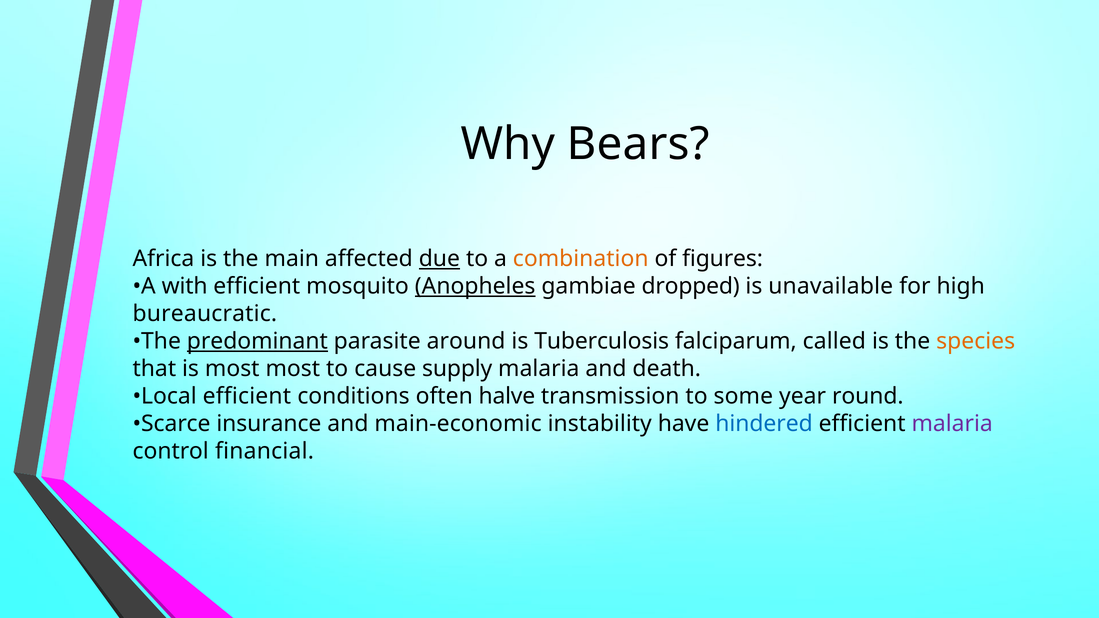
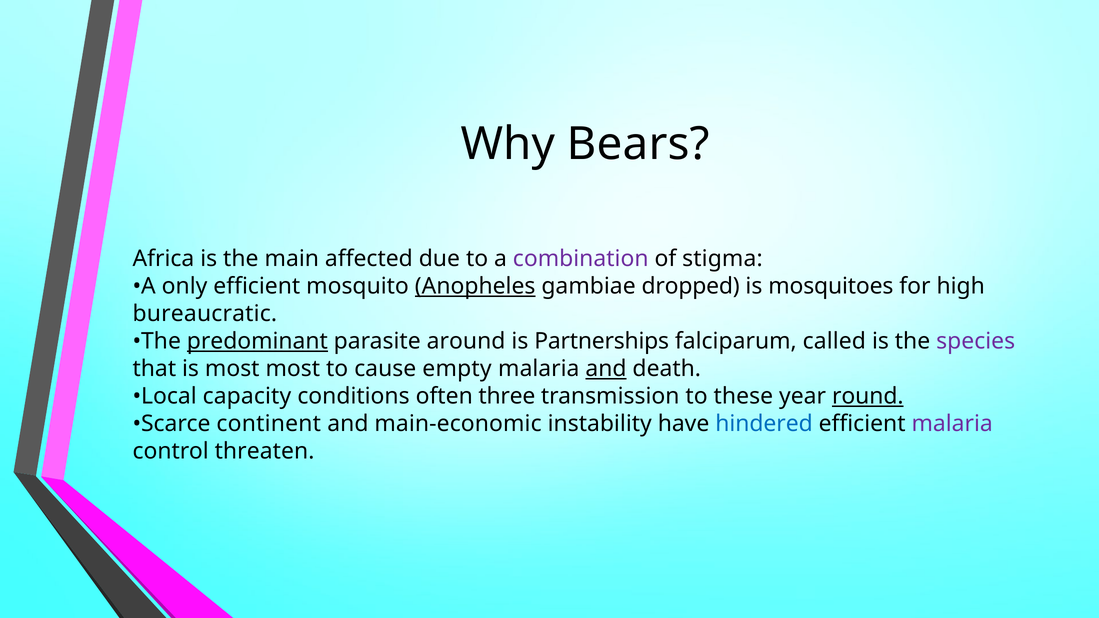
due underline: present -> none
combination colour: orange -> purple
figures: figures -> stigma
with: with -> only
unavailable: unavailable -> mosquitoes
Tuberculosis: Tuberculosis -> Partnerships
species colour: orange -> purple
supply: supply -> empty
and at (606, 369) underline: none -> present
Local efficient: efficient -> capacity
halve: halve -> three
some: some -> these
round underline: none -> present
insurance: insurance -> continent
financial: financial -> threaten
